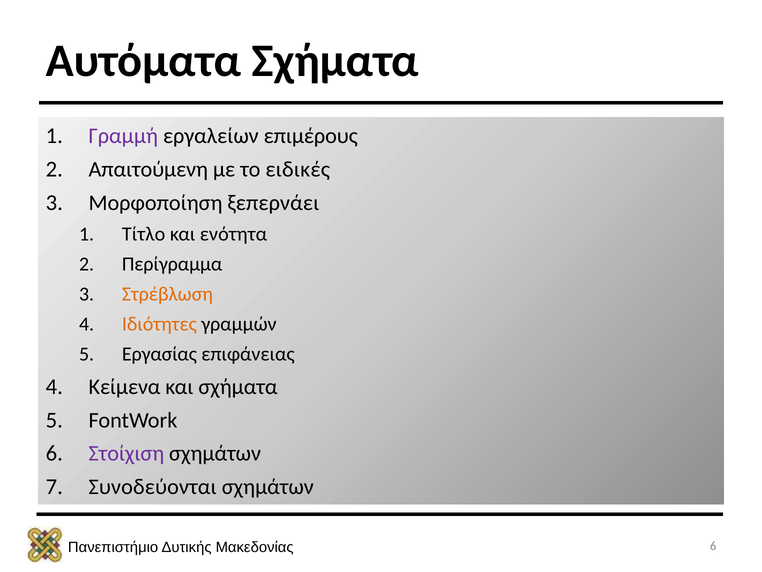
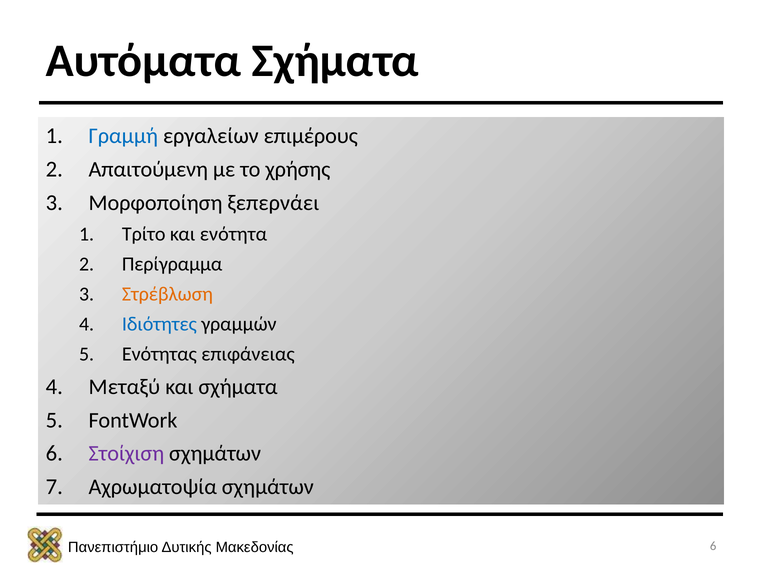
Γραμμή colour: purple -> blue
ειδικές: ειδικές -> χρήσης
Τίτλο: Τίτλο -> Τρίτο
Ιδιότητες colour: orange -> blue
Εργασίας: Εργασίας -> Ενότητας
Κείμενα: Κείμενα -> Μεταξύ
Συνοδεύονται: Συνοδεύονται -> Αχρωματοψία
